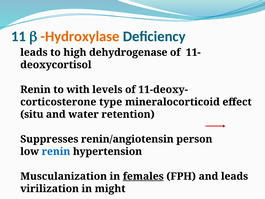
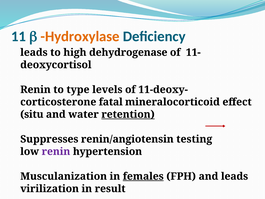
with: with -> type
type: type -> fatal
retention underline: none -> present
person: person -> testing
renin at (56, 151) colour: blue -> purple
might: might -> result
